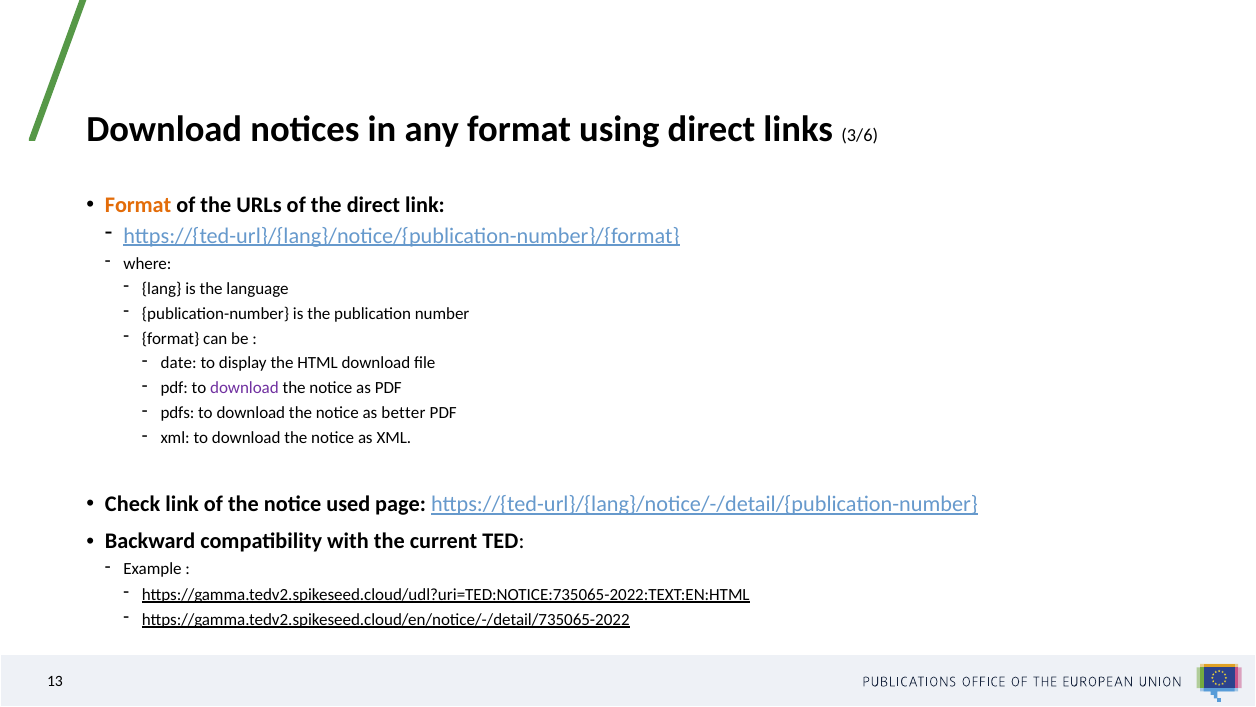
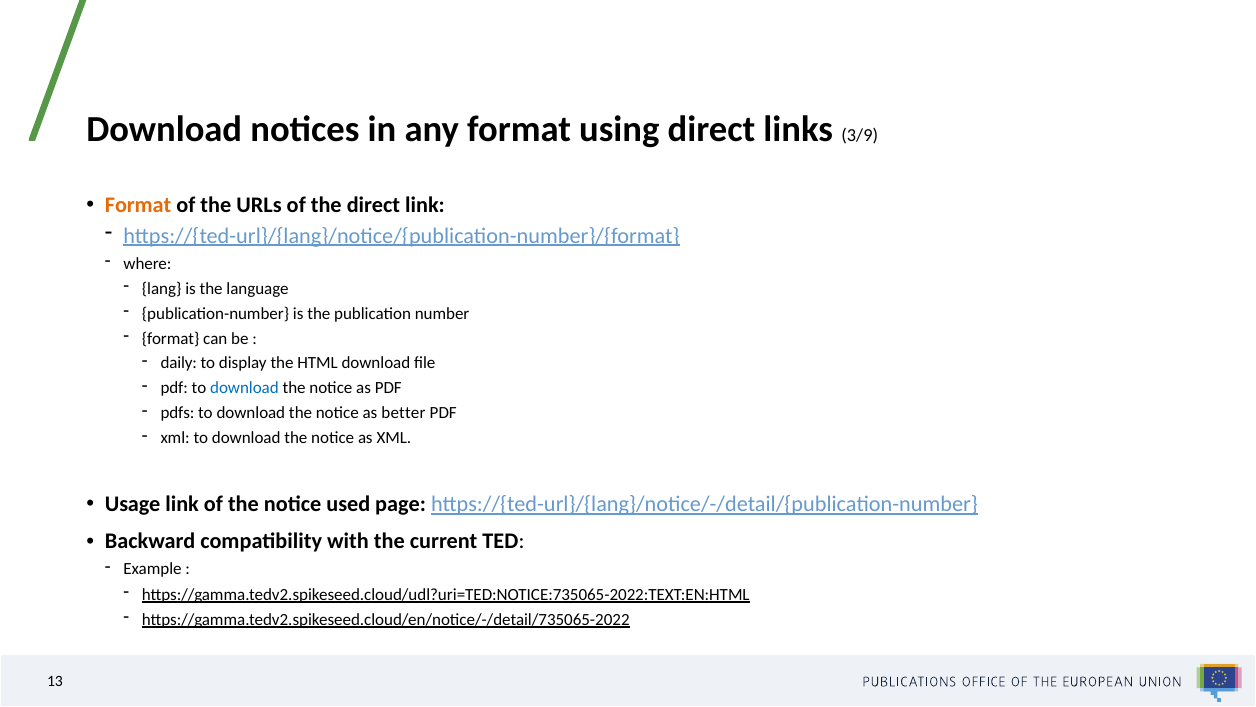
3/6: 3/6 -> 3/9
date: date -> daily
download at (244, 388) colour: purple -> blue
Check: Check -> Usage
